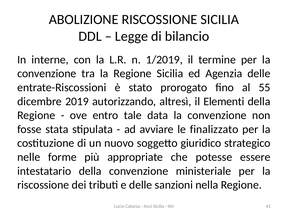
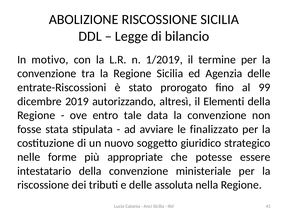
interne: interne -> motivo
55: 55 -> 99
sanzioni: sanzioni -> assoluta
